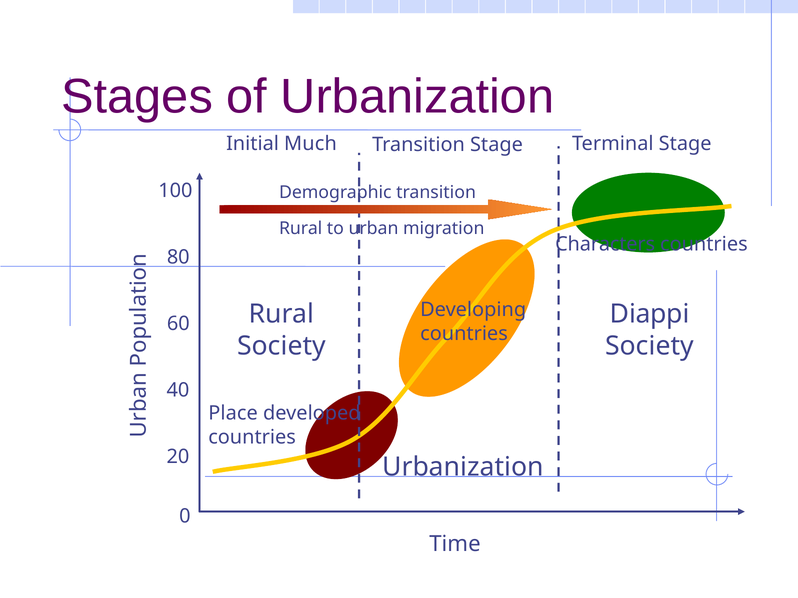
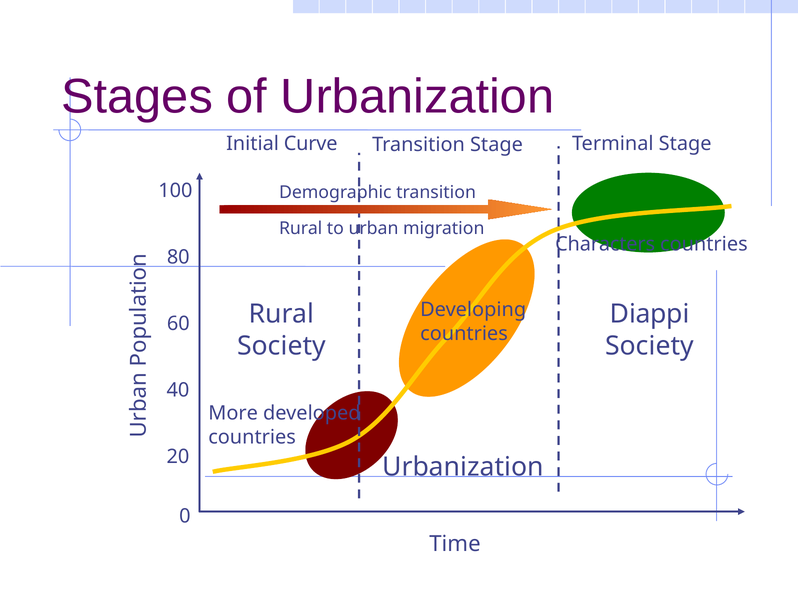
Much: Much -> Curve
Place: Place -> More
